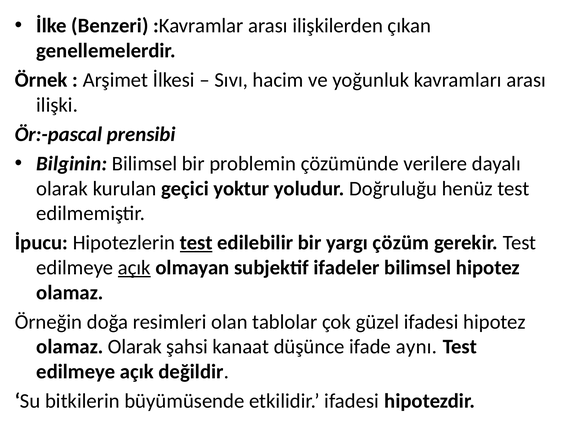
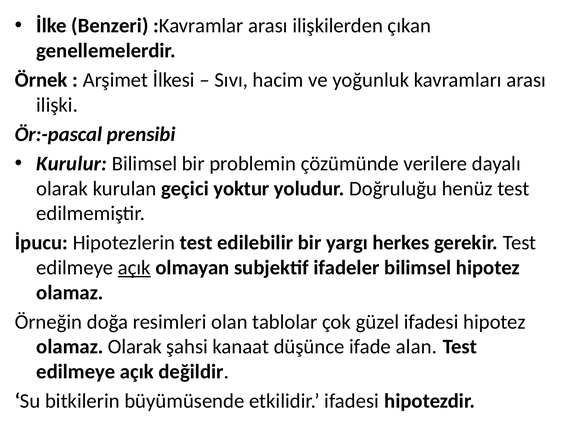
Bilginin: Bilginin -> Kurulur
test at (196, 242) underline: present -> none
çözüm: çözüm -> herkes
aynı: aynı -> alan
